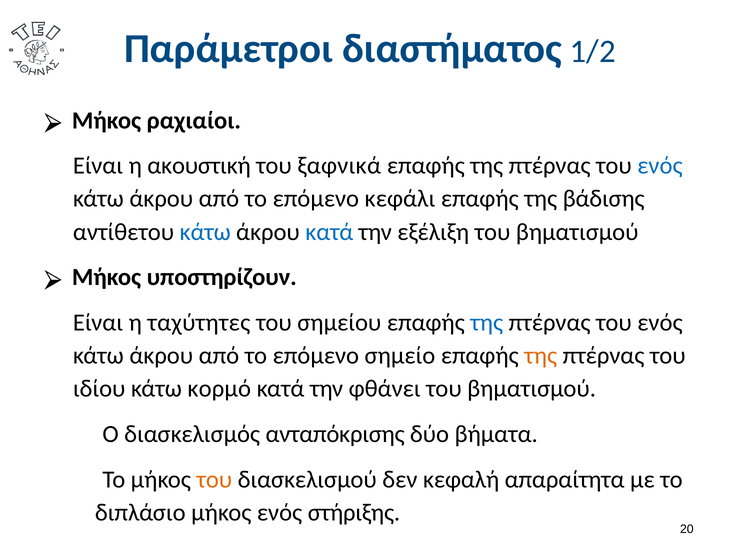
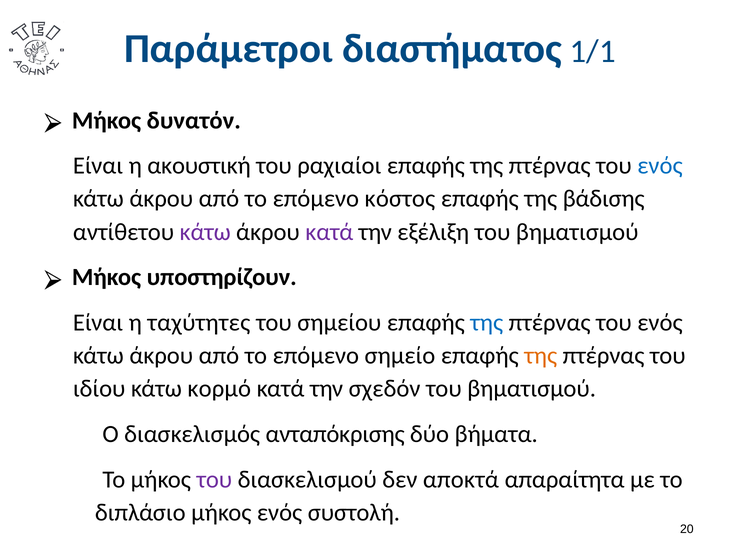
1/2: 1/2 -> 1/1
ραχιαίοι: ραχιαίοι -> δυνατόν
ξαφνικά: ξαφνικά -> ραχιαίοι
κεφάλι: κεφάλι -> κόστος
κάτω at (205, 232) colour: blue -> purple
κατά at (329, 232) colour: blue -> purple
φθάνει: φθάνει -> σχεδόν
του at (214, 479) colour: orange -> purple
κεφαλή: κεφαλή -> αποκτά
στήριξης: στήριξης -> συστολή
